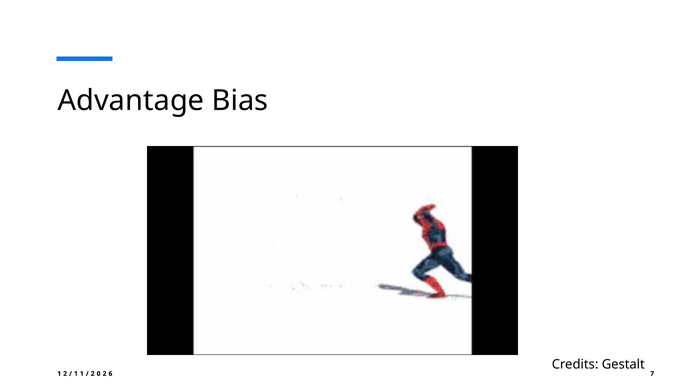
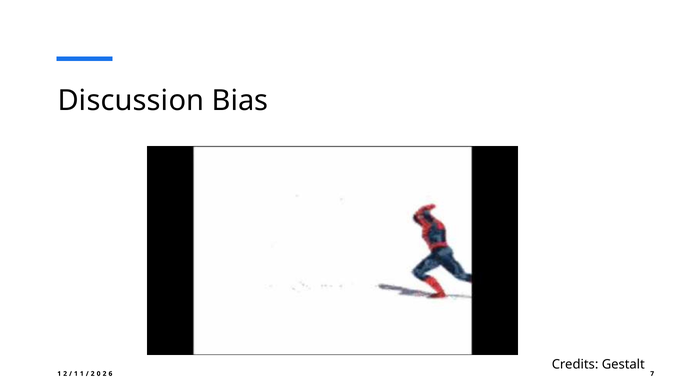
Advantage: Advantage -> Discussion
